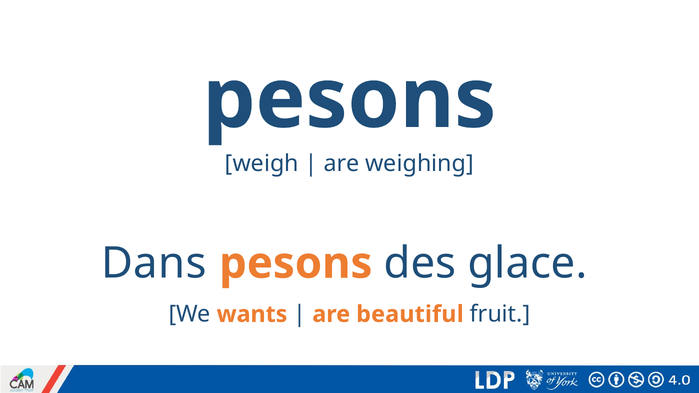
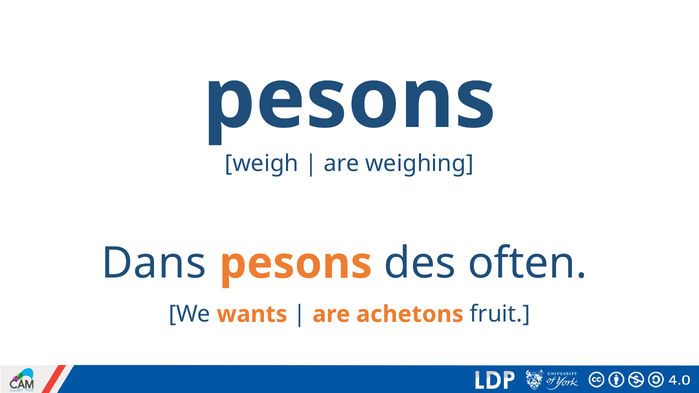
glace: glace -> often
beautiful: beautiful -> achetons
